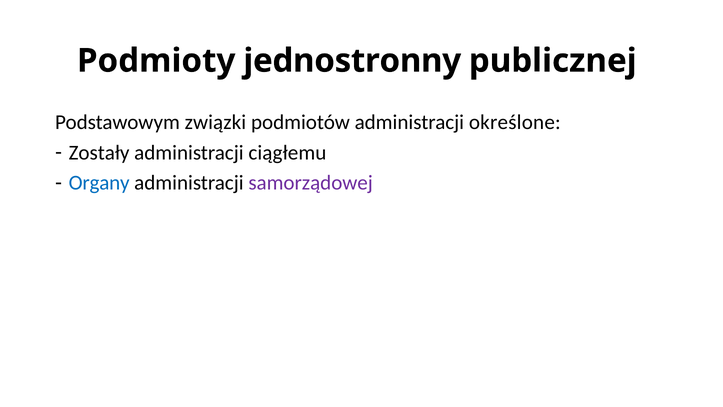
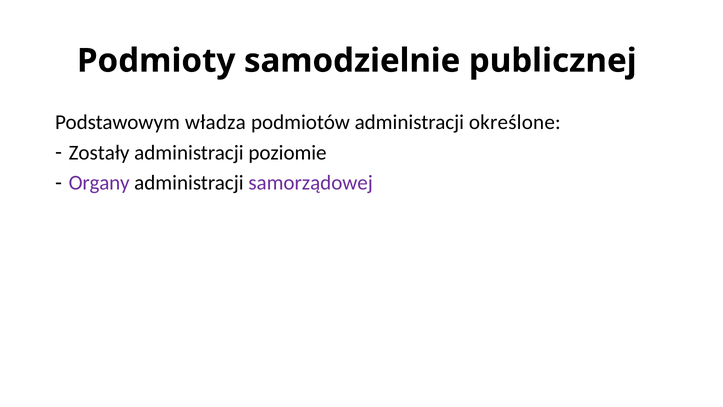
jednostronny: jednostronny -> samodzielnie
związki: związki -> władza
ciągłemu: ciągłemu -> poziomie
Organy colour: blue -> purple
